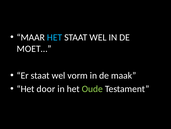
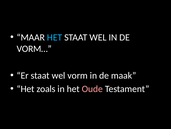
MOET…: MOET… -> VORM…
door: door -> zoals
Oude colour: light green -> pink
